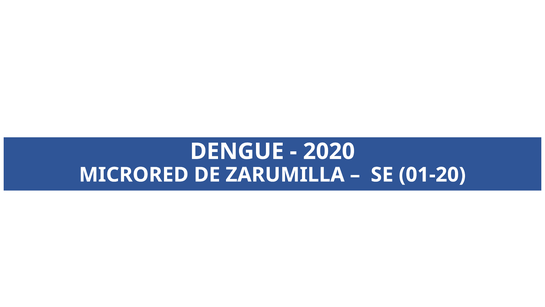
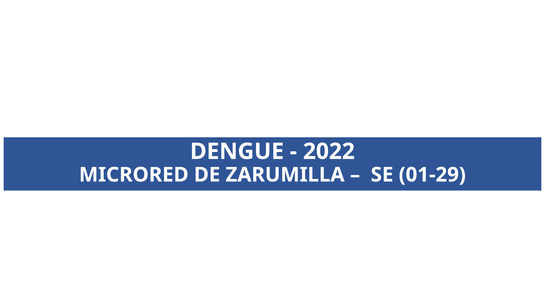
2020: 2020 -> 2022
01-20: 01-20 -> 01-29
